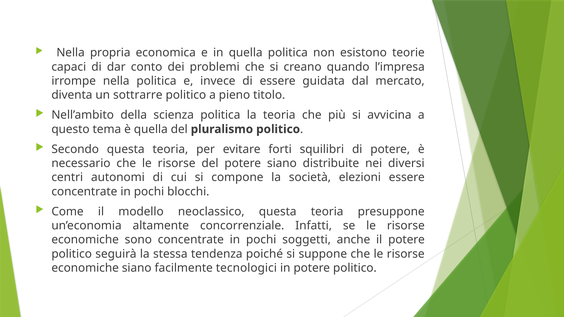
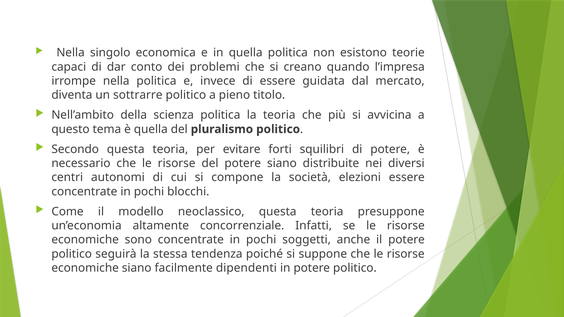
propria: propria -> singolo
tecnologici: tecnologici -> dipendenti
